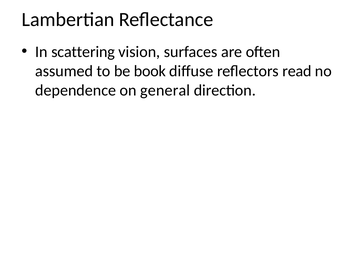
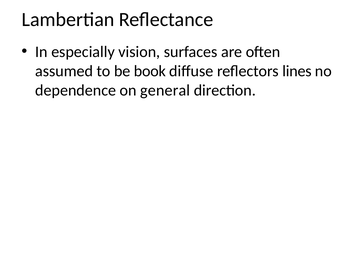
scattering: scattering -> especially
read: read -> lines
